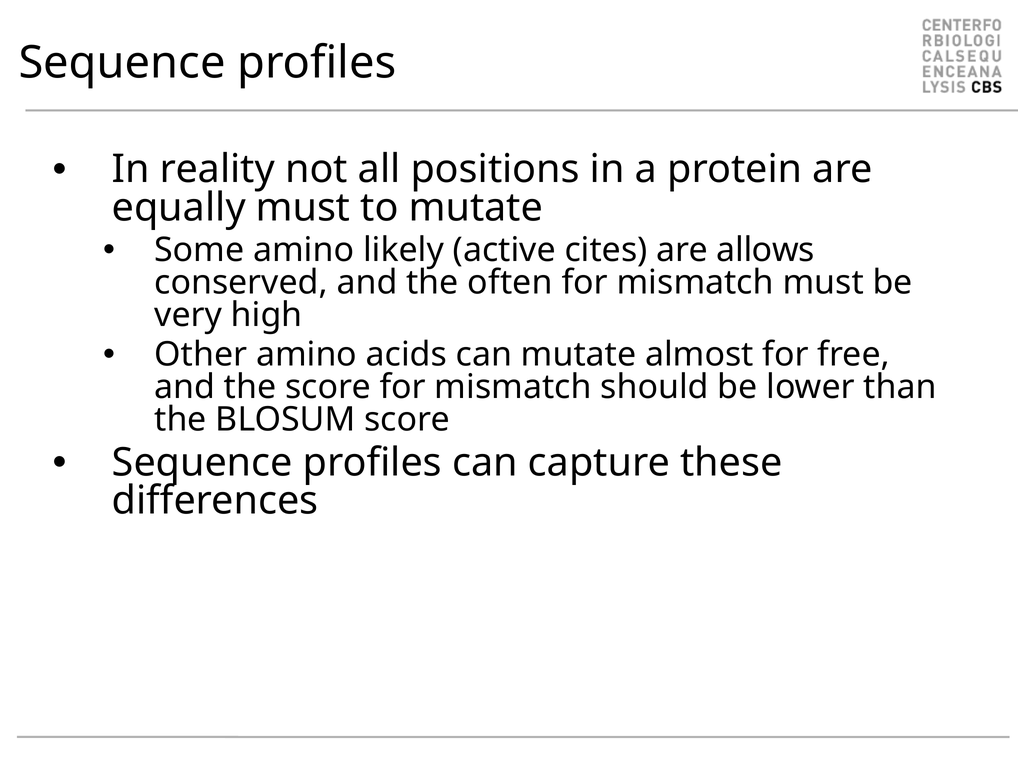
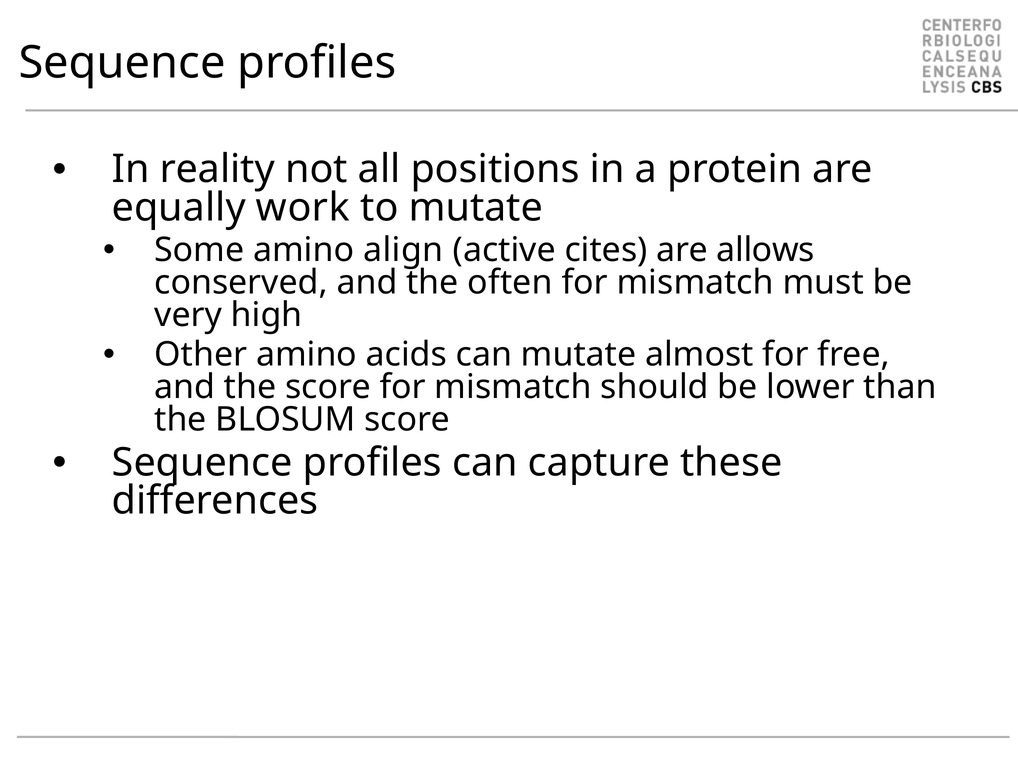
equally must: must -> work
likely: likely -> align
